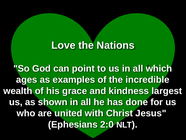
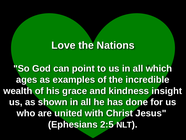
largest: largest -> insight
2:0: 2:0 -> 2:5
